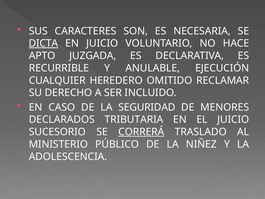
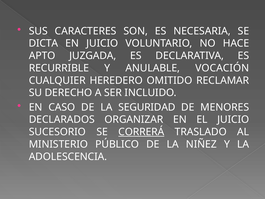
DICTA underline: present -> none
EJECUCIÓN: EJECUCIÓN -> VOCACIÓN
TRIBUTARIA: TRIBUTARIA -> ORGANIZAR
